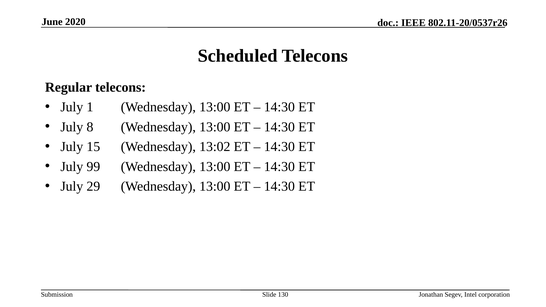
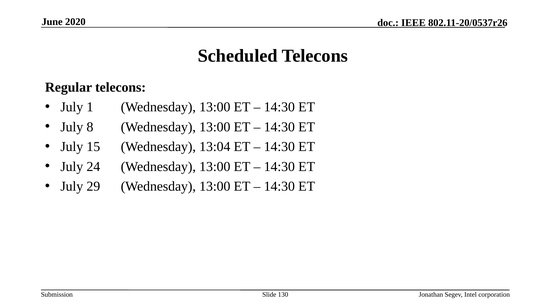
13:02: 13:02 -> 13:04
99: 99 -> 24
